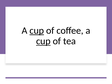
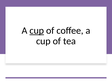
cup at (43, 41) underline: present -> none
